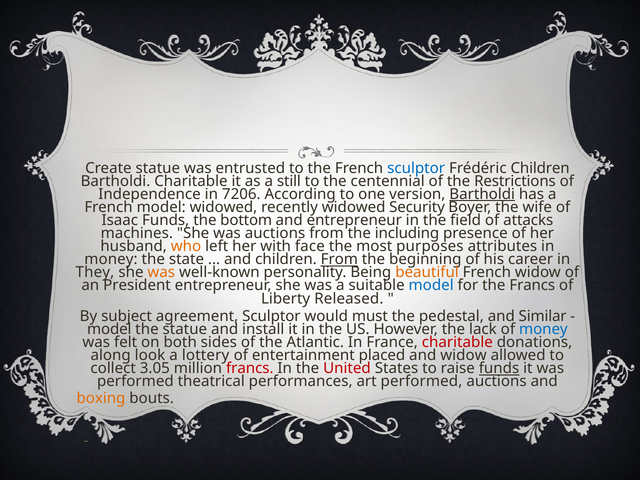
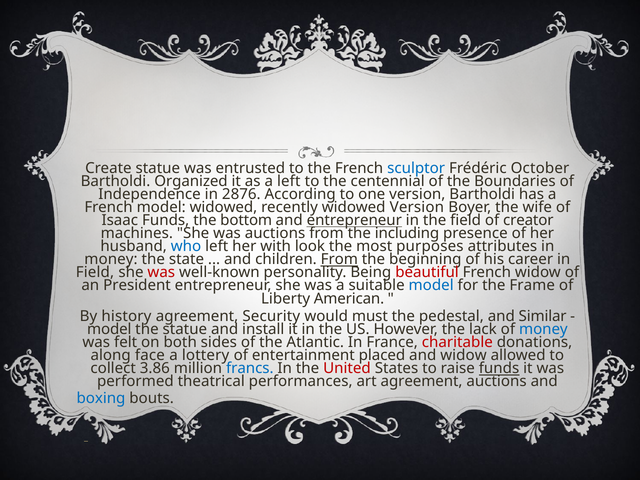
Frédéric Children: Children -> October
Bartholdi Charitable: Charitable -> Organized
a still: still -> left
Restrictions: Restrictions -> Boundaries
7206: 7206 -> 2876
Bartholdi at (482, 194) underline: present -> none
widowed Security: Security -> Version
entrepreneur at (354, 220) underline: none -> present
attacks: attacks -> creator
who colour: orange -> blue
face: face -> look
They at (95, 272): They -> Field
was at (161, 272) colour: orange -> red
beautiful colour: orange -> red
the Francs: Francs -> Frame
Released: Released -> American
subject: subject -> history
agreement Sculptor: Sculptor -> Security
look: look -> face
3.05: 3.05 -> 3.86
francs at (250, 368) colour: red -> blue
art performed: performed -> agreement
boxing colour: orange -> blue
